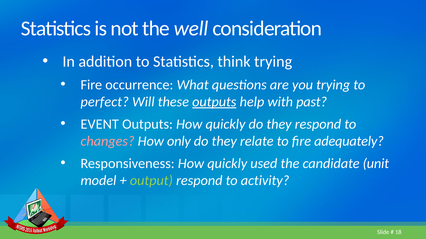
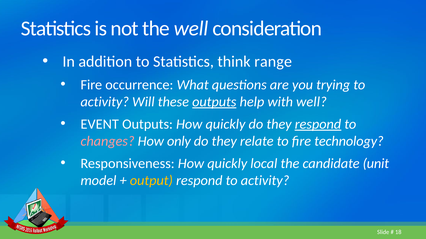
think trying: trying -> range
perfect at (105, 102): perfect -> activity
with past: past -> well
respond at (318, 124) underline: none -> present
adequately: adequately -> technology
used: used -> local
output colour: light green -> yellow
